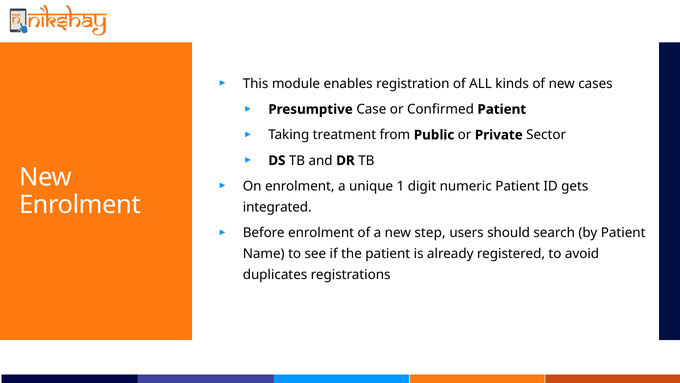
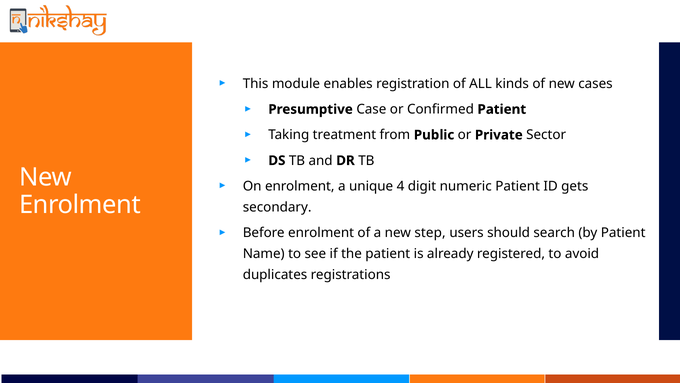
1: 1 -> 4
integrated: integrated -> secondary
